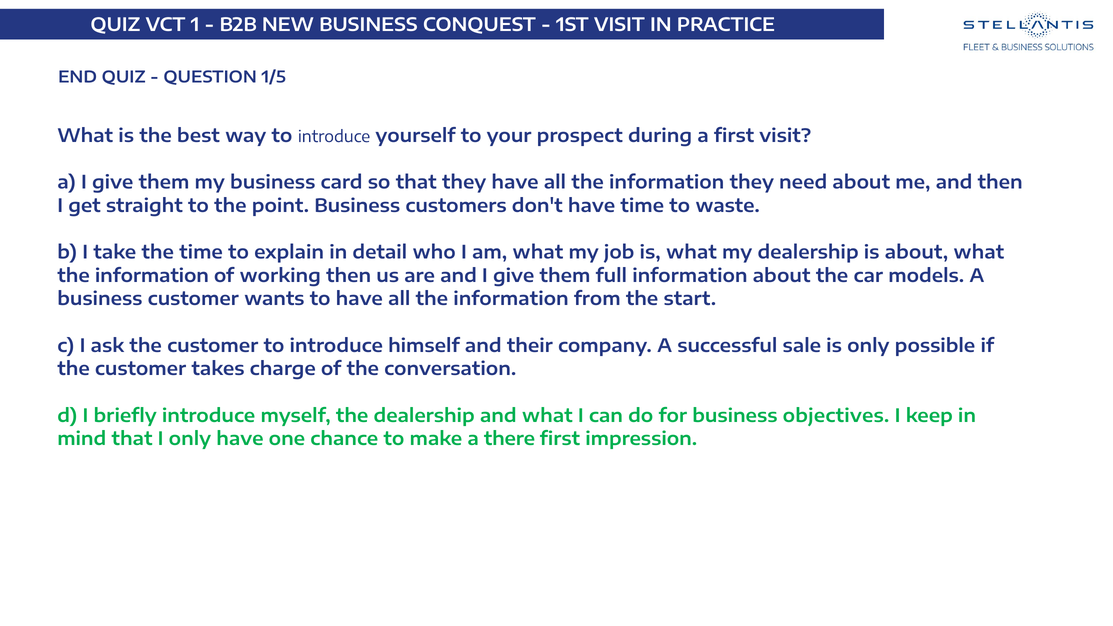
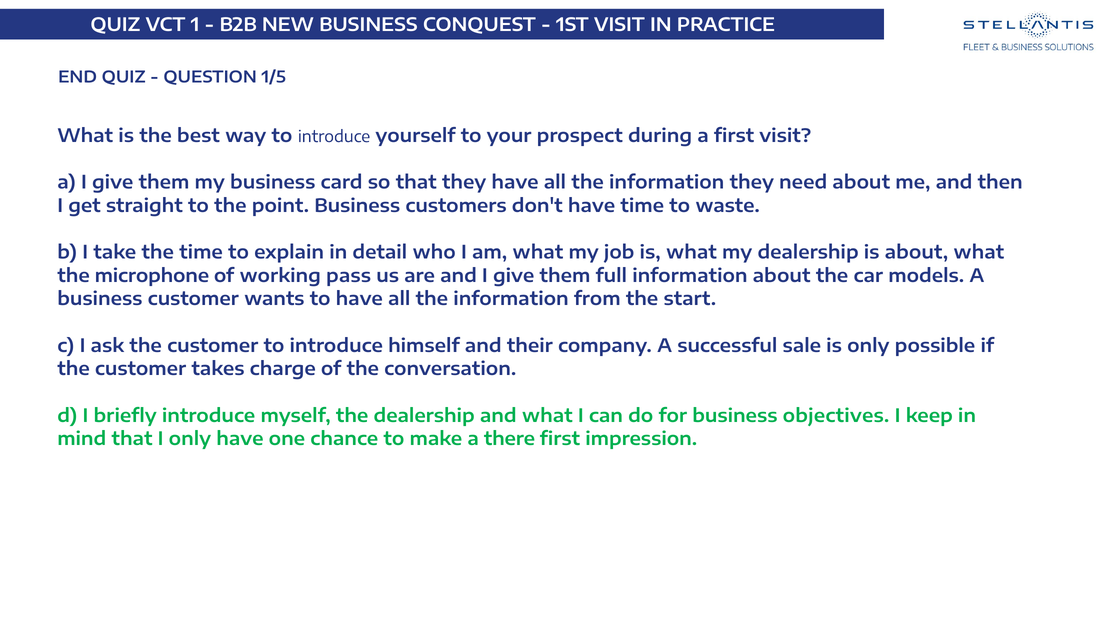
information at (152, 276): information -> microphone
working then: then -> pass
